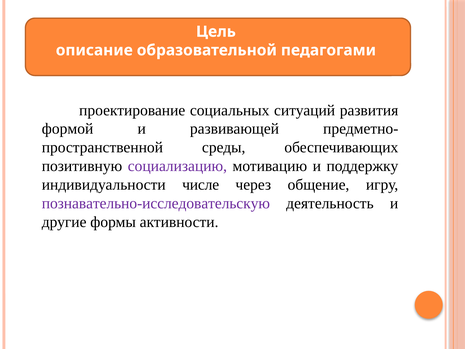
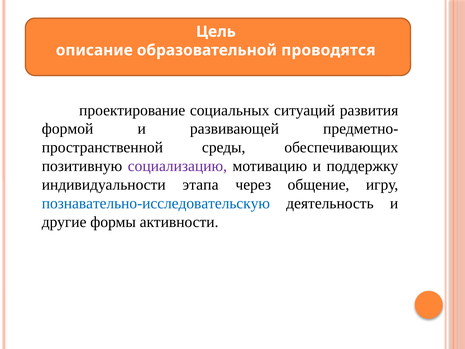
педагогами: педагогами -> проводятся
числе: числе -> этапа
познавательно-исследовательскую colour: purple -> blue
